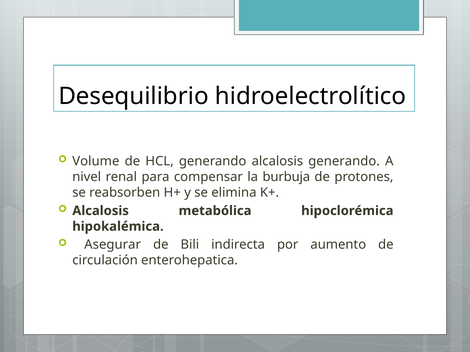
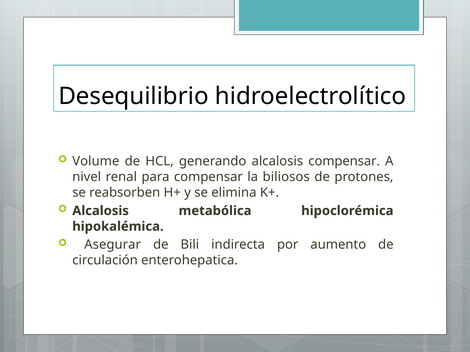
alcalosis generando: generando -> compensar
burbuja: burbuja -> biliosos
